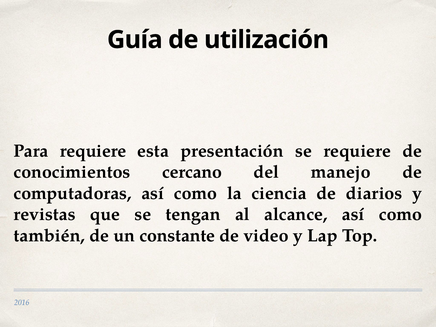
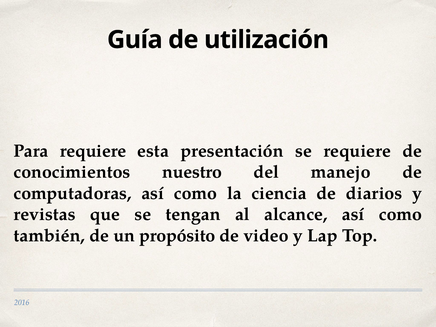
cercano: cercano -> nuestro
constante: constante -> propósito
